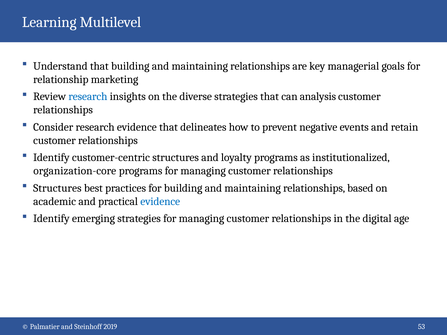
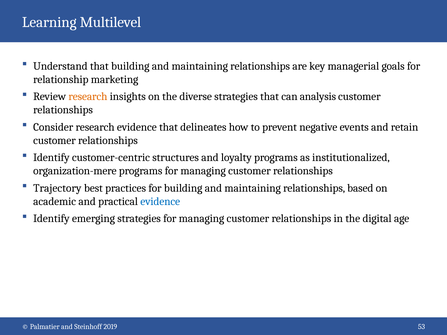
research at (88, 97) colour: blue -> orange
organization-core: organization-core -> organization-mere
Structures at (57, 188): Structures -> Trajectory
